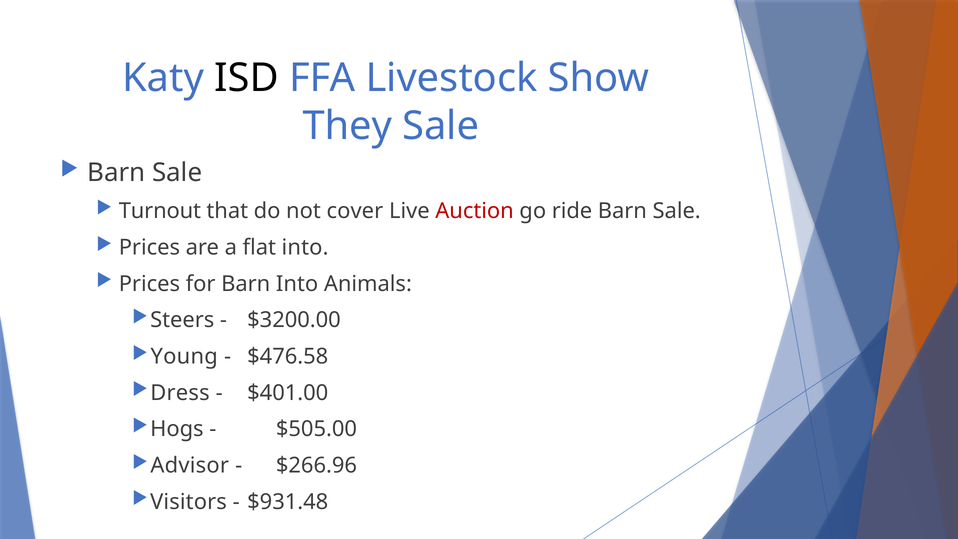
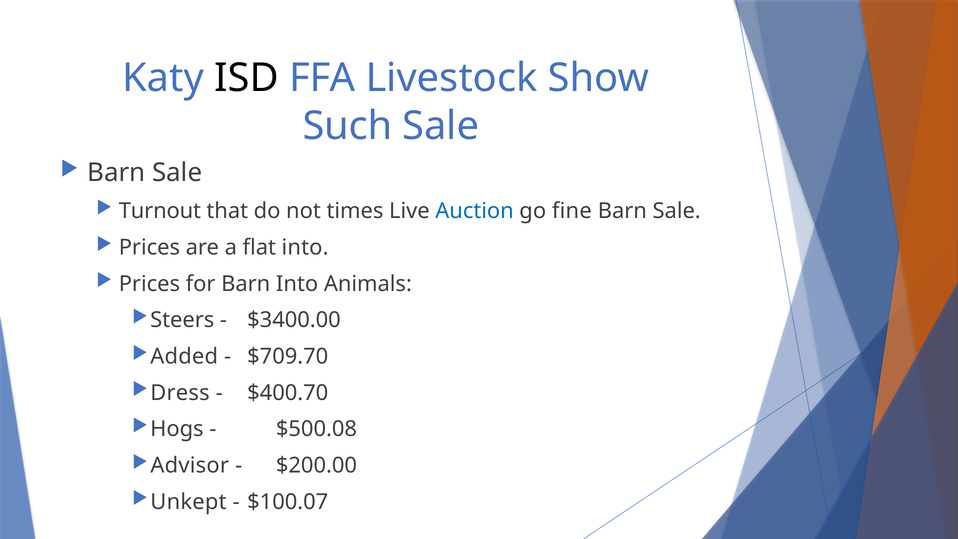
They: They -> Such
cover: cover -> times
Auction colour: red -> blue
ride: ride -> fine
$3200.00: $3200.00 -> $3400.00
Young: Young -> Added
$476.58: $476.58 -> $709.70
$401.00: $401.00 -> $400.70
$505.00: $505.00 -> $500.08
$266.96: $266.96 -> $200.00
Visitors: Visitors -> Unkept
$931.48: $931.48 -> $100.07
